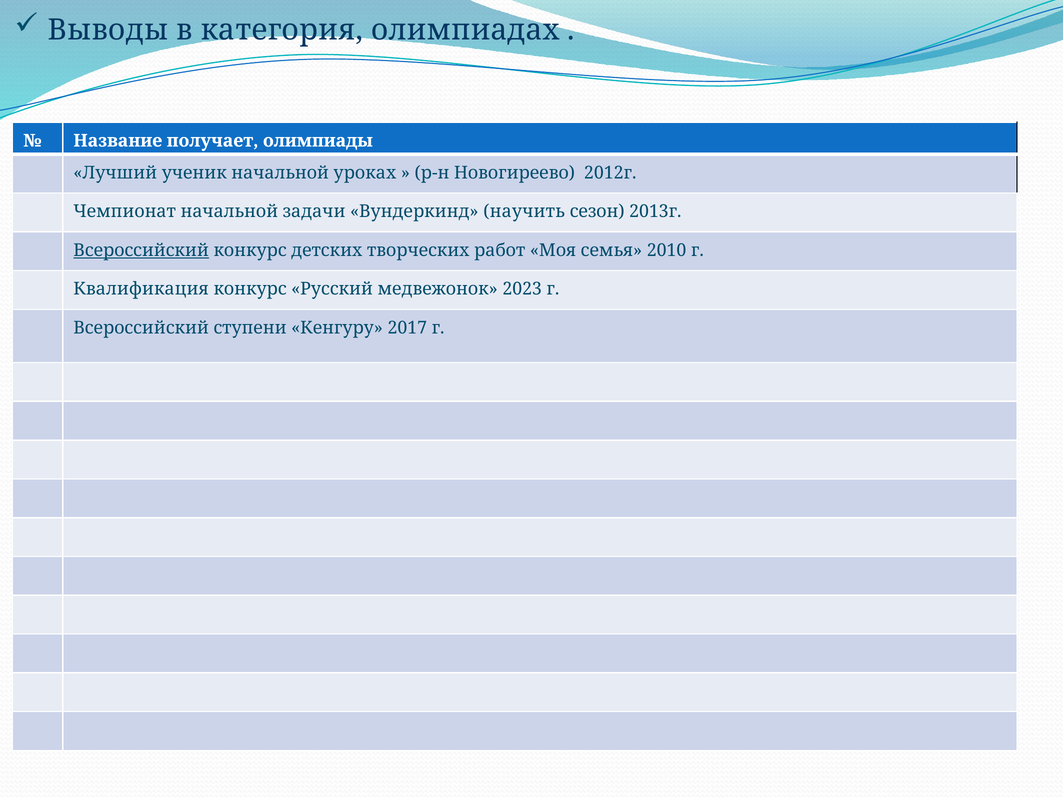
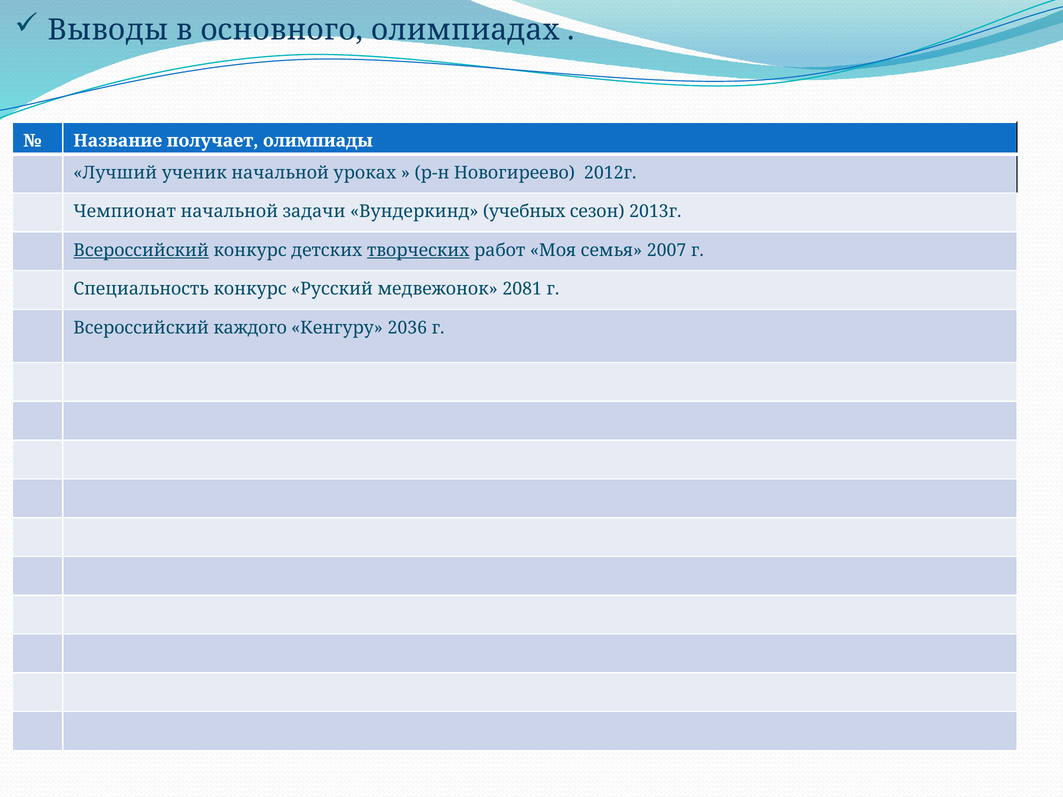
категория: категория -> основного
научить: научить -> учебных
творческих underline: none -> present
2010: 2010 -> 2007
Квалификация: Квалификация -> Специальность
2023: 2023 -> 2081
ступени: ступени -> каждого
2017: 2017 -> 2036
